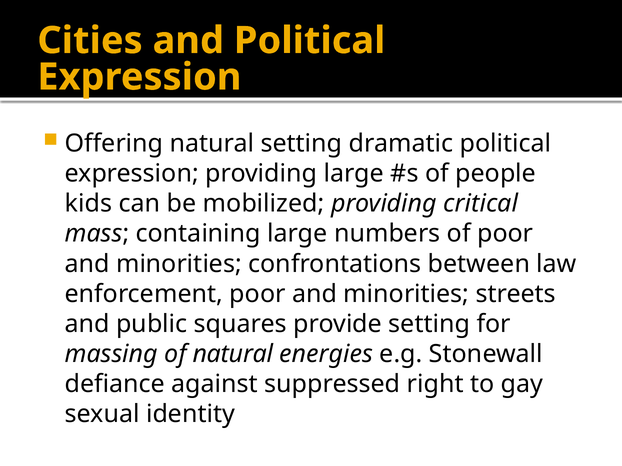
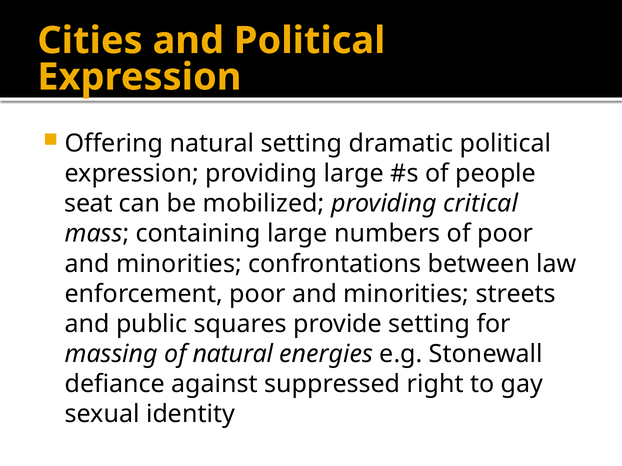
kids: kids -> seat
